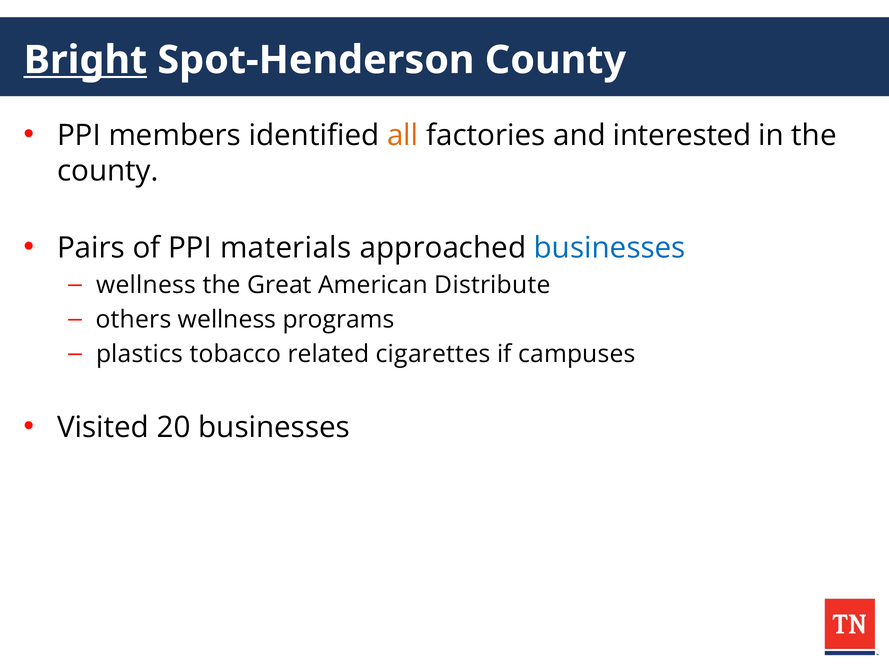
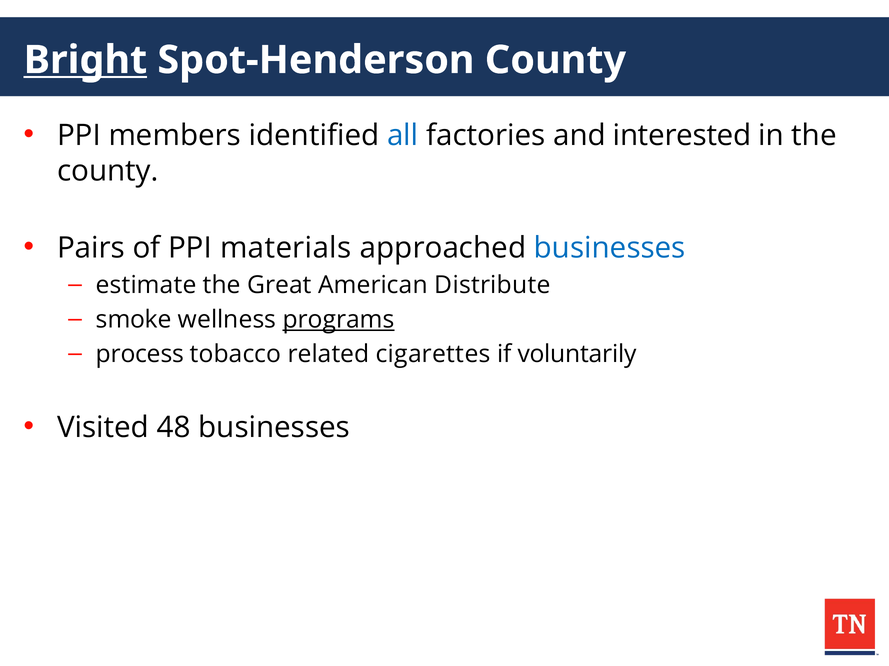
all colour: orange -> blue
wellness at (146, 285): wellness -> estimate
others: others -> smoke
programs underline: none -> present
plastics: plastics -> process
campuses: campuses -> voluntarily
20: 20 -> 48
